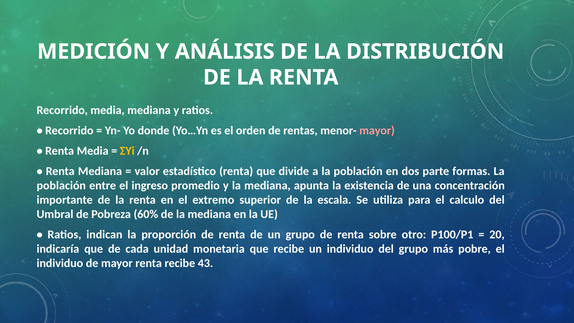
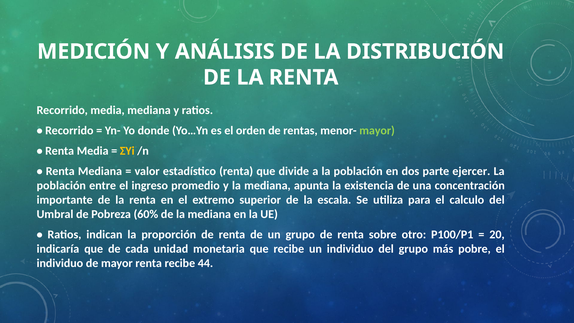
mayor at (377, 130) colour: pink -> light green
formas: formas -> ejercer
43: 43 -> 44
